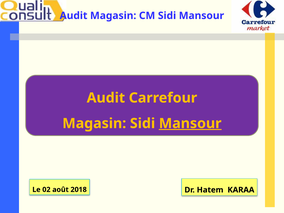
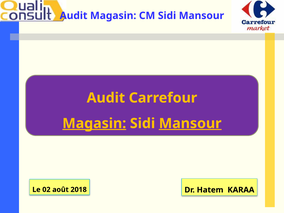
Magasin at (94, 123) underline: none -> present
